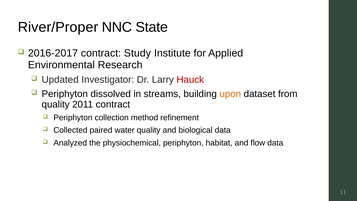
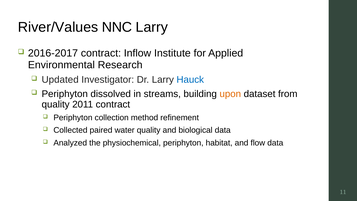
River/Proper: River/Proper -> River/Values
NNC State: State -> Larry
Study: Study -> Inflow
Hauck colour: red -> blue
